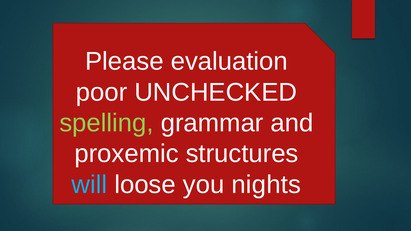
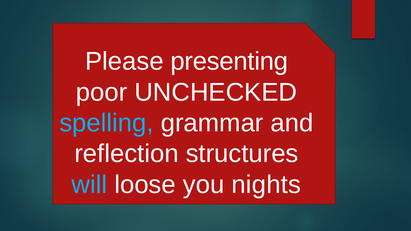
evaluation: evaluation -> presenting
spelling colour: light green -> light blue
proxemic: proxemic -> reflection
